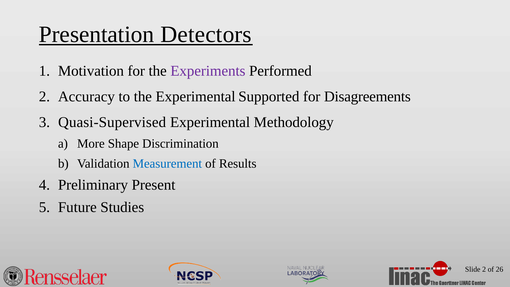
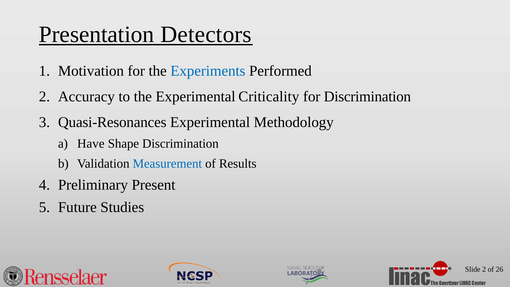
Experiments colour: purple -> blue
Supported: Supported -> Criticality
for Disagreements: Disagreements -> Discrimination
Quasi-Supervised: Quasi-Supervised -> Quasi-Resonances
More: More -> Have
